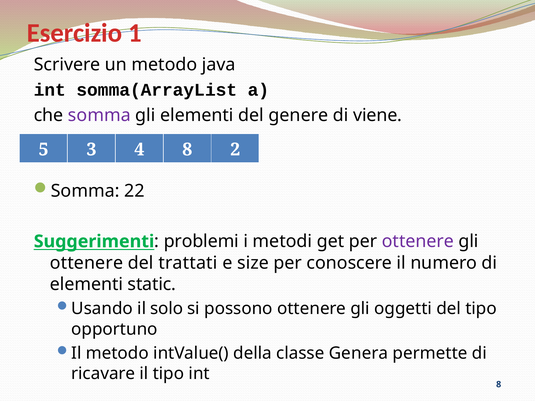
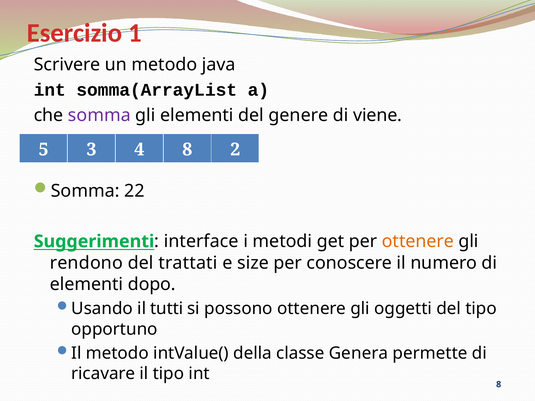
problemi: problemi -> interface
ottenere at (418, 242) colour: purple -> orange
ottenere at (86, 263): ottenere -> rendono
static: static -> dopo
solo: solo -> tutti
